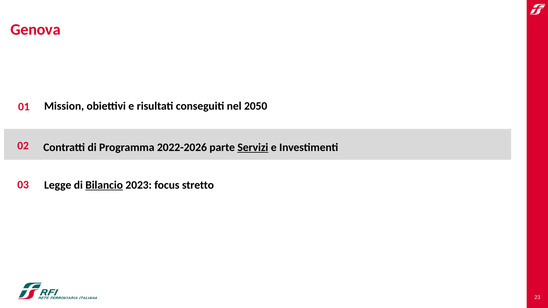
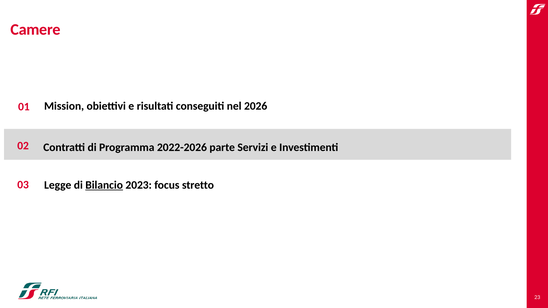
Genova: Genova -> Camere
2050: 2050 -> 2026
Servizi underline: present -> none
